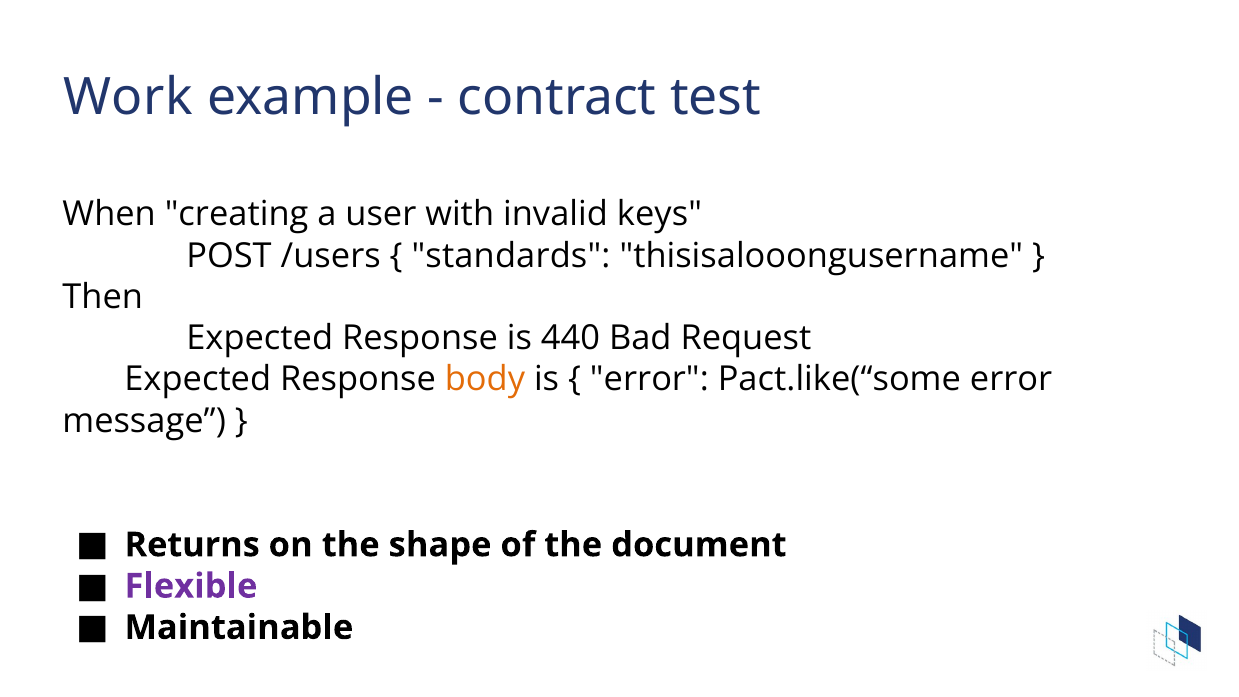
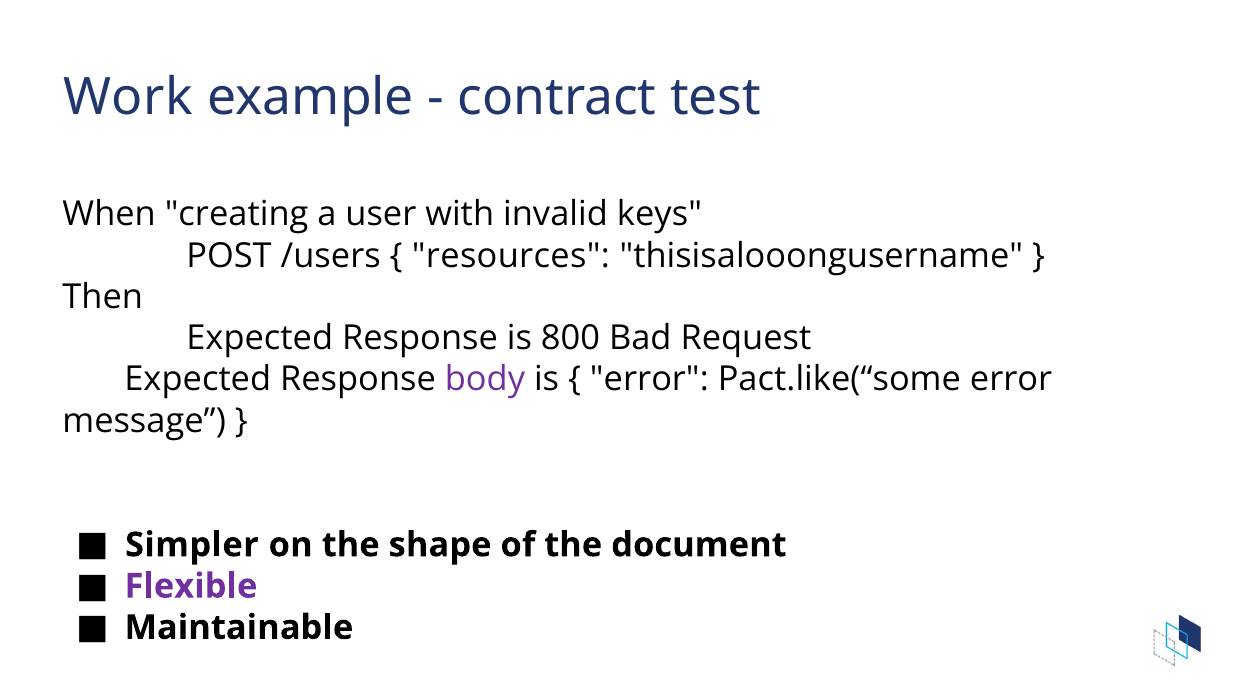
standards: standards -> resources
440: 440 -> 800
body colour: orange -> purple
Returns: Returns -> Simpler
